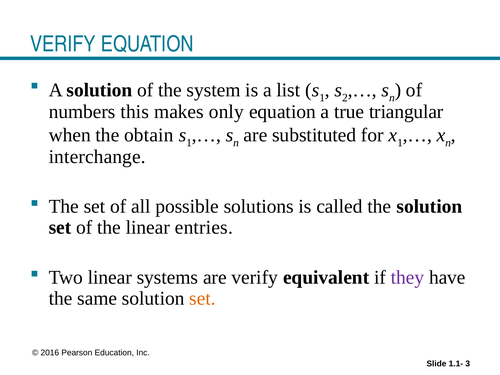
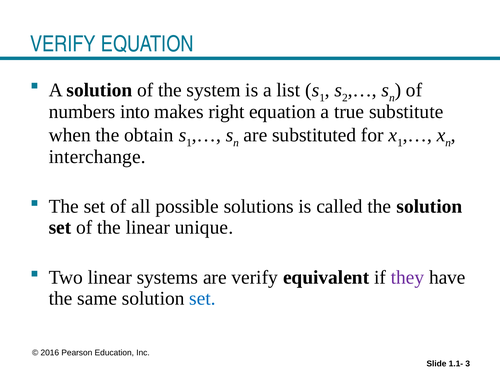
this: this -> into
only: only -> right
triangular: triangular -> substitute
entries: entries -> unique
set at (202, 298) colour: orange -> blue
